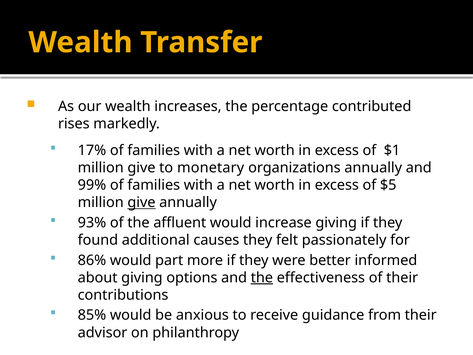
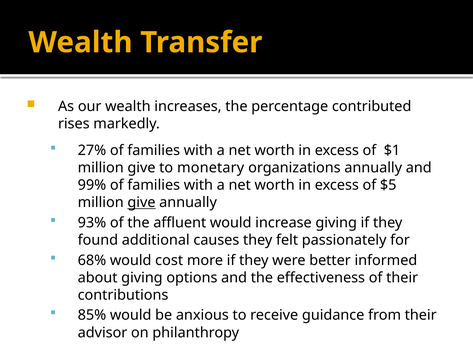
17%: 17% -> 27%
86%: 86% -> 68%
part: part -> cost
the at (262, 277) underline: present -> none
